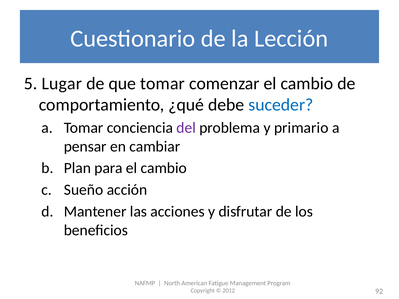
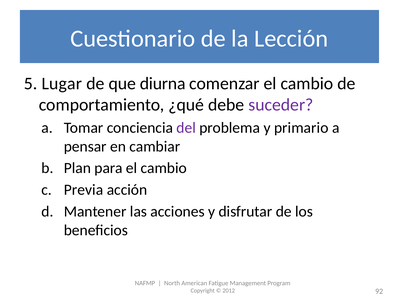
que tomar: tomar -> diurna
suceder colour: blue -> purple
Sueño: Sueño -> Previa
